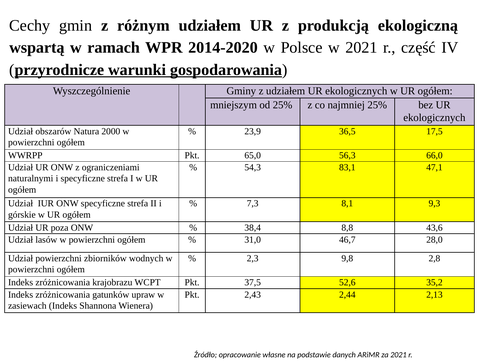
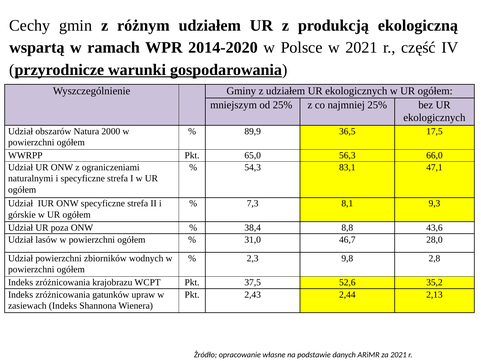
23,9: 23,9 -> 89,9
